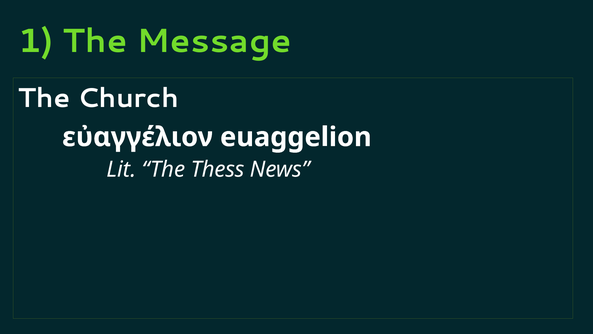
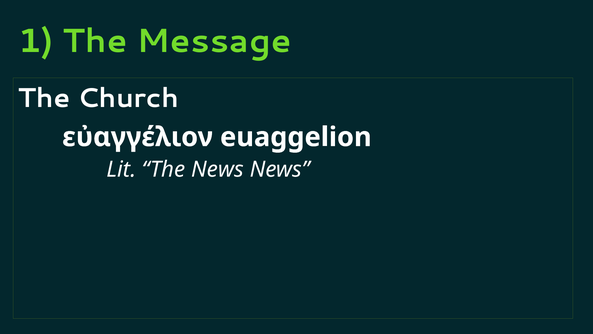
The Thess: Thess -> News
